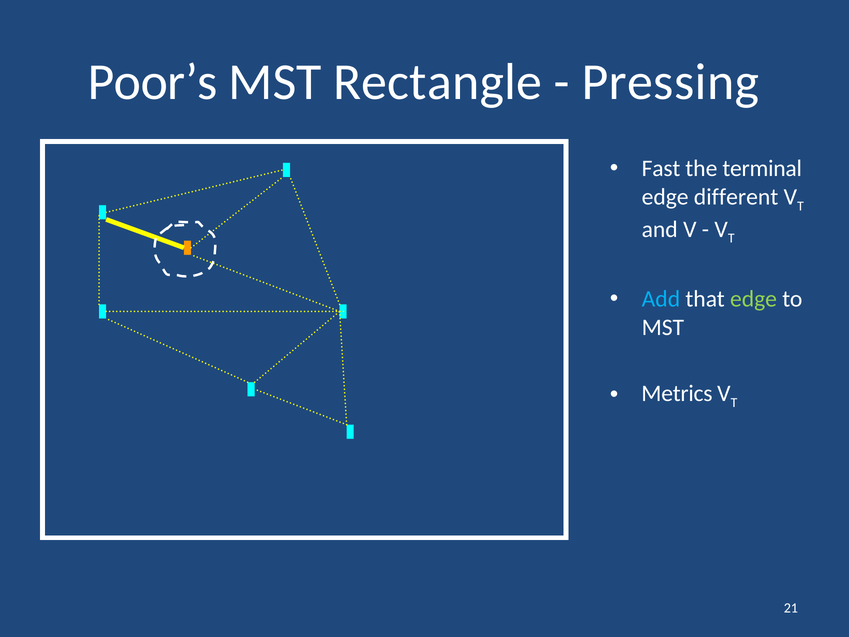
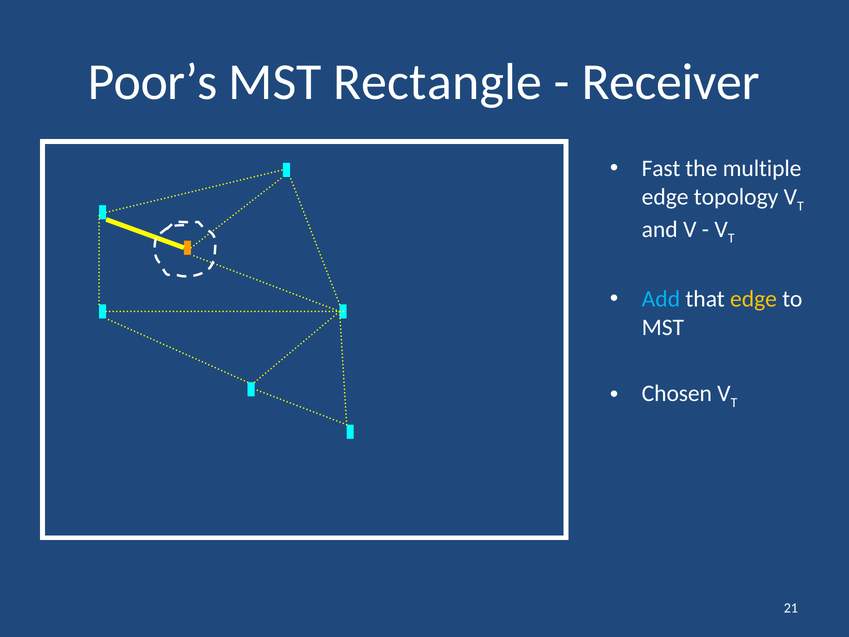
Pressing: Pressing -> Receiver
terminal: terminal -> multiple
different: different -> topology
edge at (754, 299) colour: light green -> yellow
Metrics: Metrics -> Chosen
